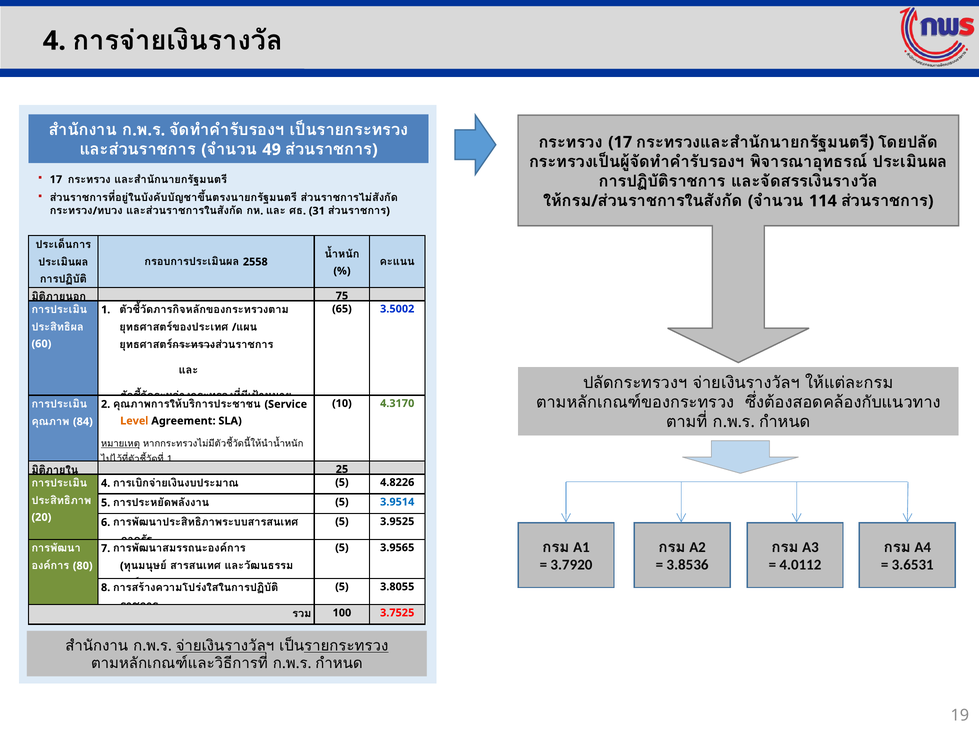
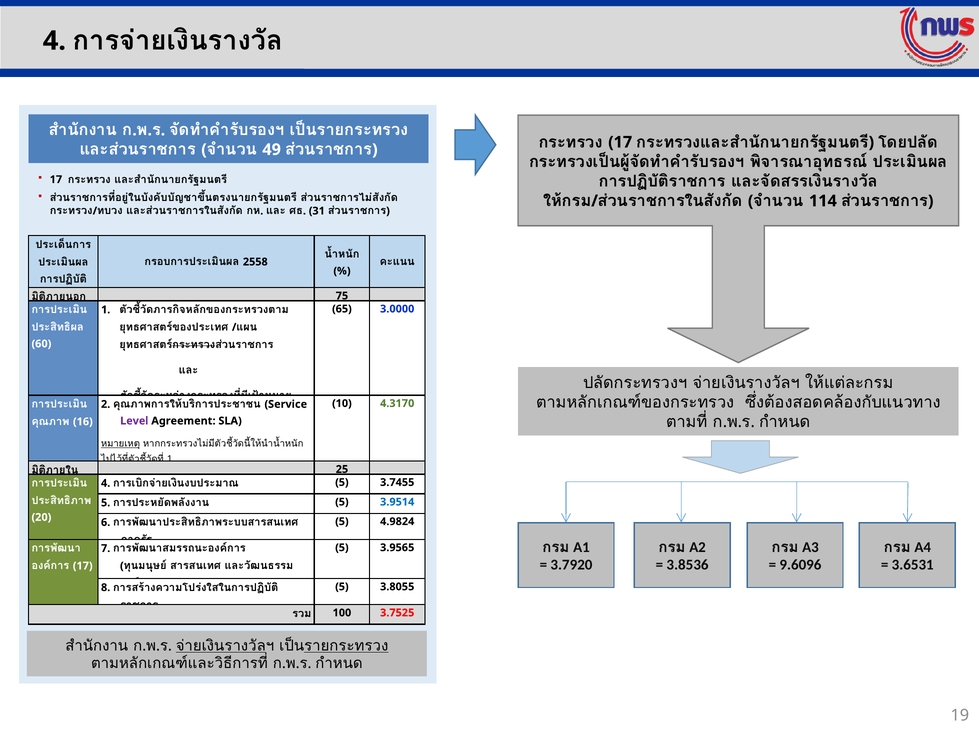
3.5002: 3.5002 -> 3.0000
Level colour: orange -> purple
84: 84 -> 16
4.8226: 4.8226 -> 3.7455
3.9525: 3.9525 -> 4.9824
4.0112: 4.0112 -> 9.6096
80 at (83, 566): 80 -> 17
